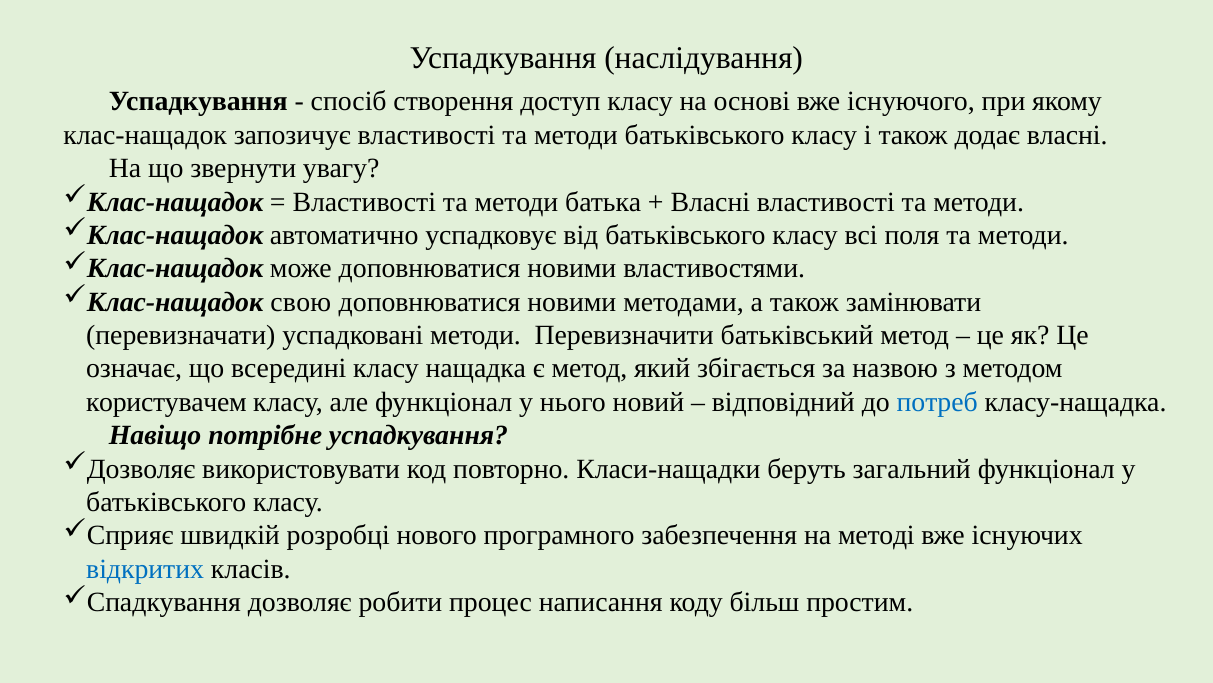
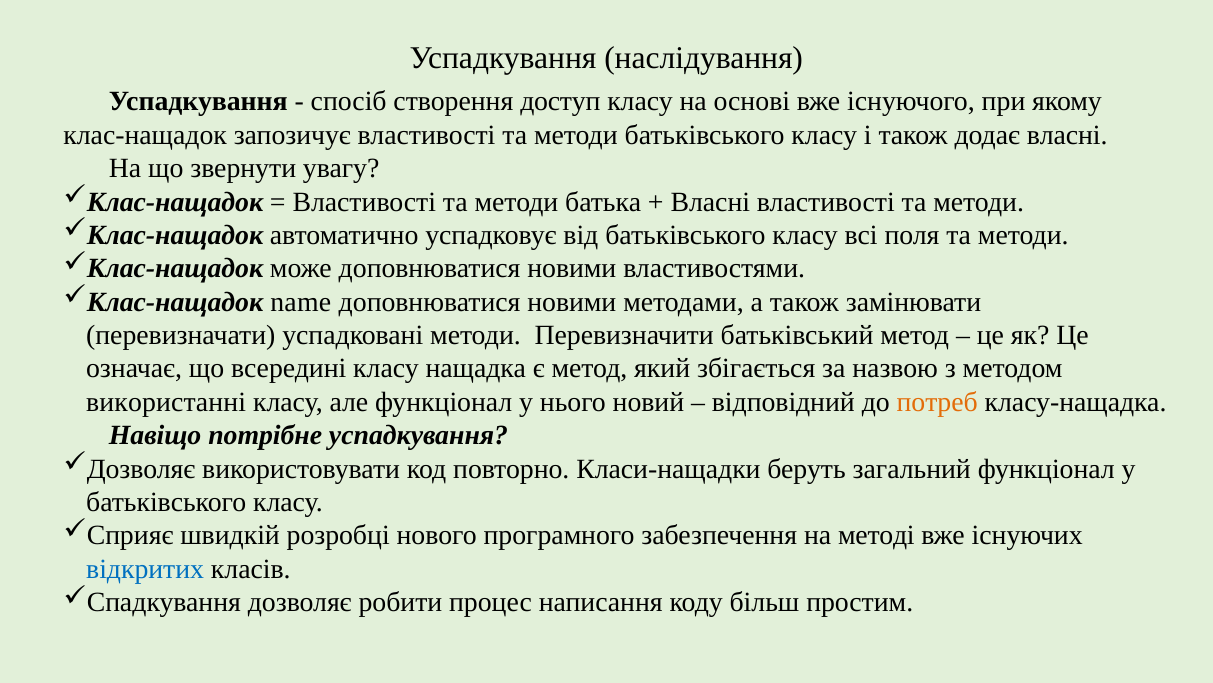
свою: свою -> name
користувачем: користувачем -> використанні
потреб colour: blue -> orange
